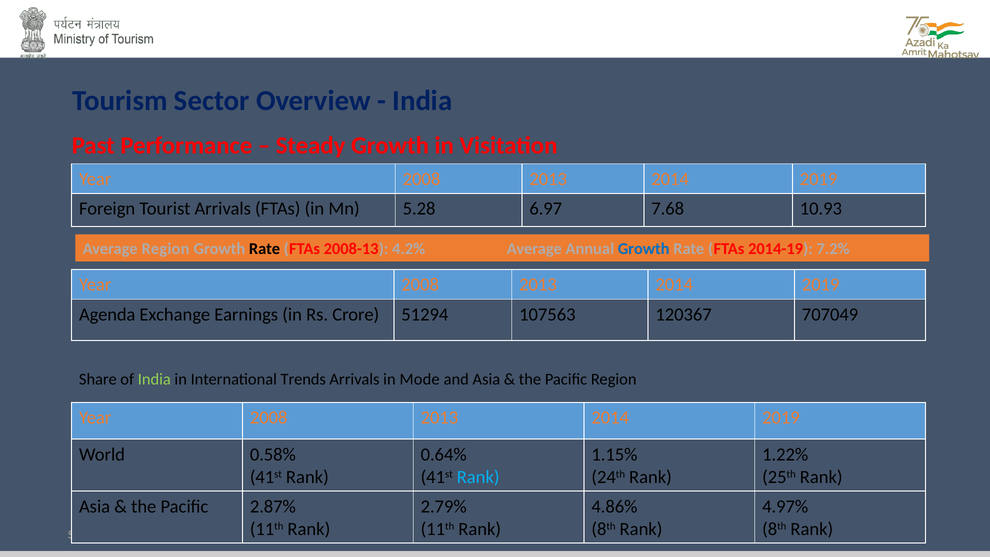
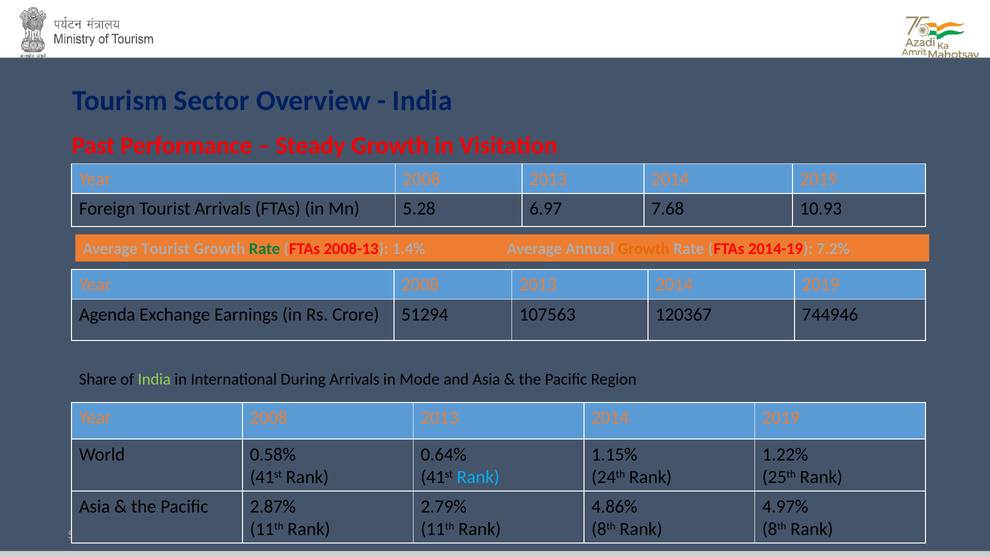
Average Region: Region -> Tourist
Rate at (265, 249) colour: black -> green
4.2%: 4.2% -> 1.4%
Growth at (644, 249) colour: blue -> orange
707049: 707049 -> 744946
Trends: Trends -> During
